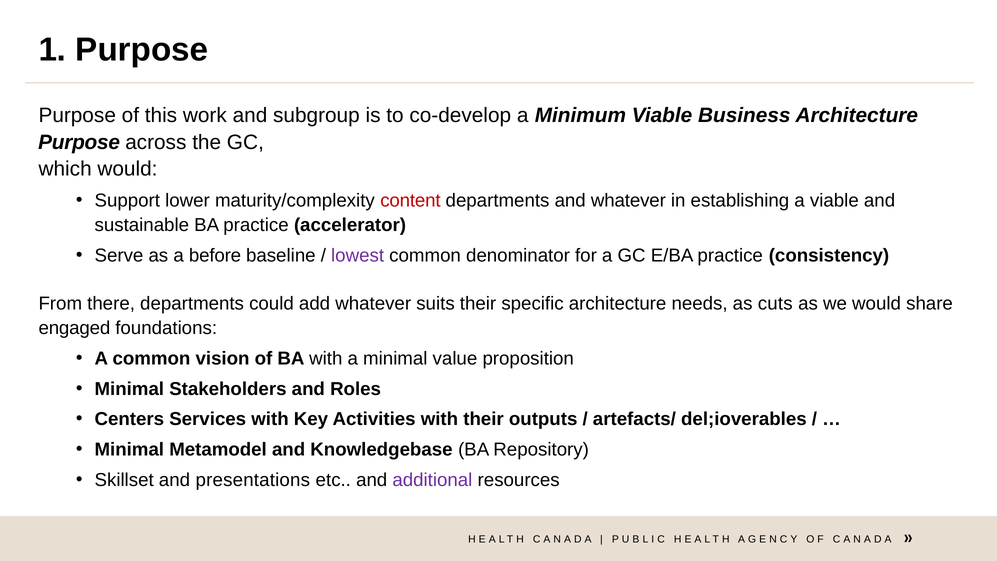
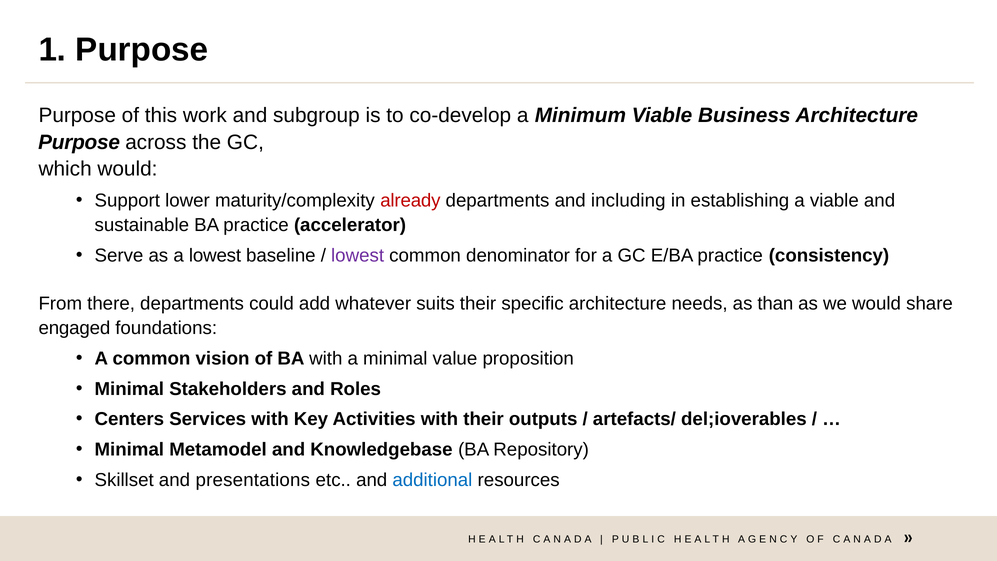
content: content -> already
and whatever: whatever -> including
a before: before -> lowest
cuts: cuts -> than
additional colour: purple -> blue
